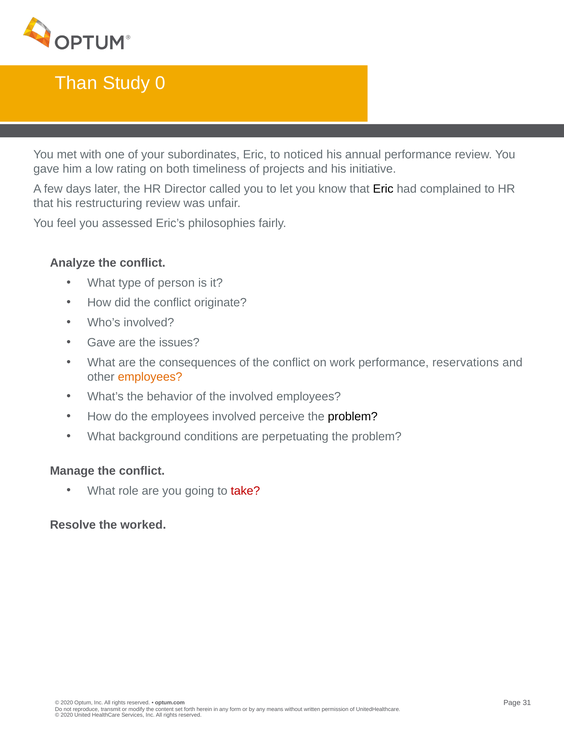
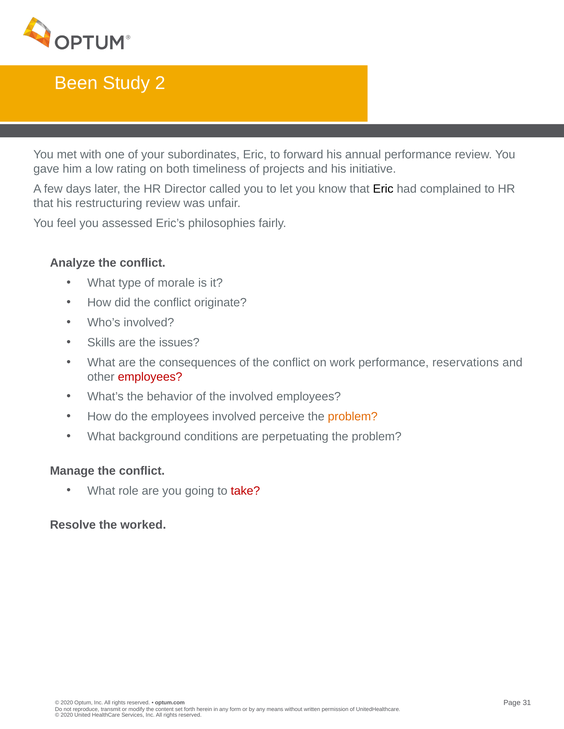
Than: Than -> Been
0: 0 -> 2
noticed: noticed -> forward
person: person -> morale
Gave at (101, 343): Gave -> Skills
employees at (150, 377) colour: orange -> red
problem at (353, 417) colour: black -> orange
